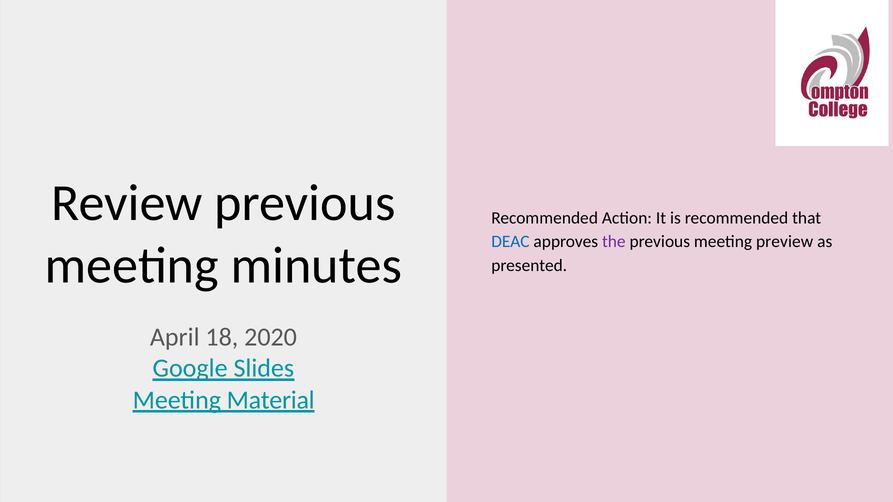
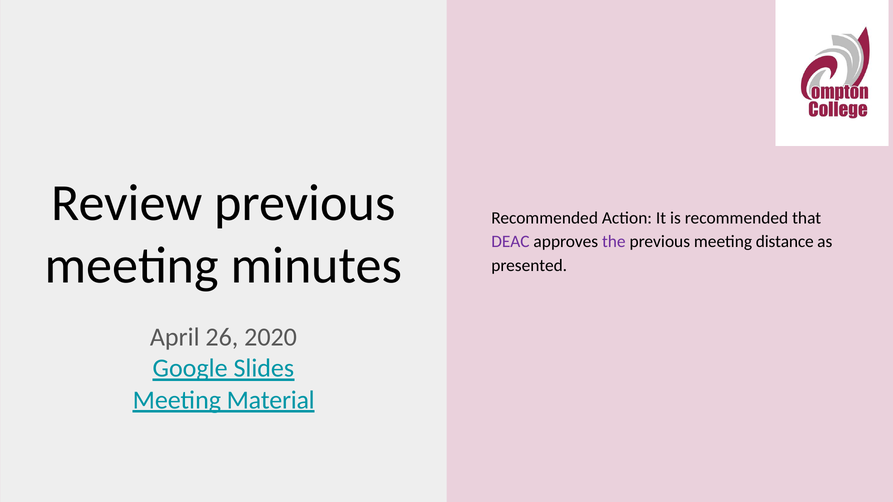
DEAC colour: blue -> purple
preview: preview -> distance
18: 18 -> 26
